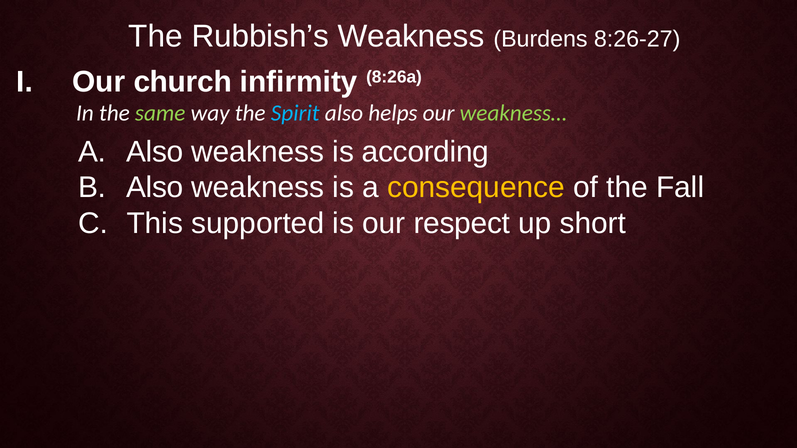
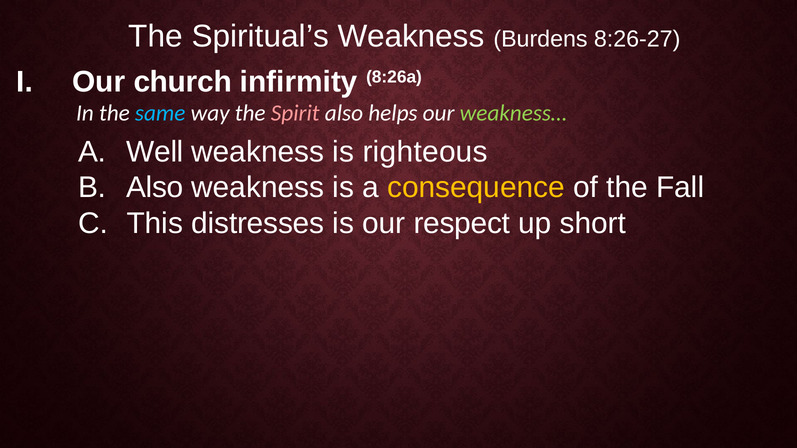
Rubbish’s: Rubbish’s -> Spiritual’s
same colour: light green -> light blue
Spirit colour: light blue -> pink
A Also: Also -> Well
according: according -> righteous
supported: supported -> distresses
